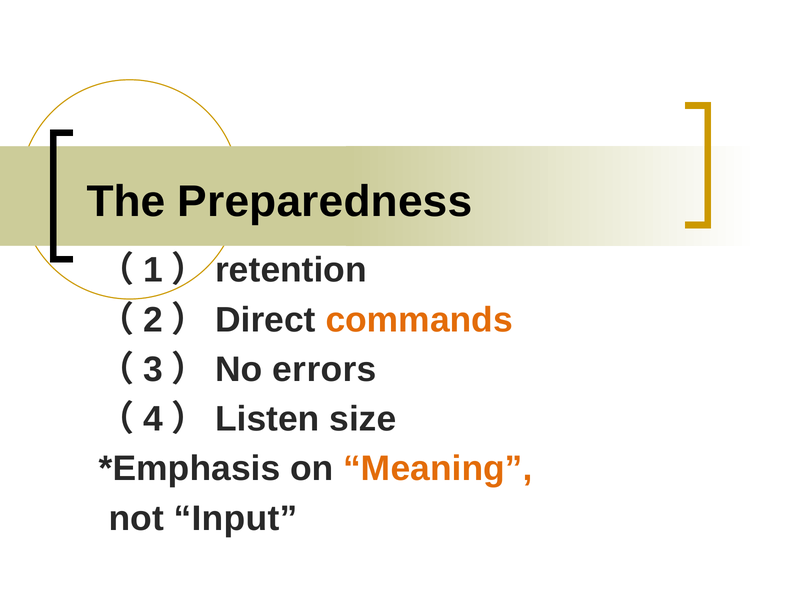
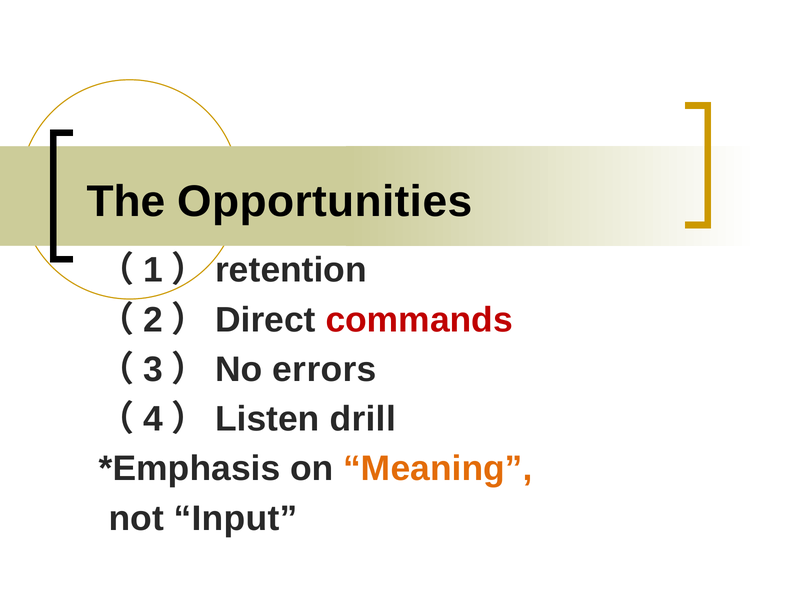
Preparedness: Preparedness -> Opportunities
commands colour: orange -> red
size: size -> drill
